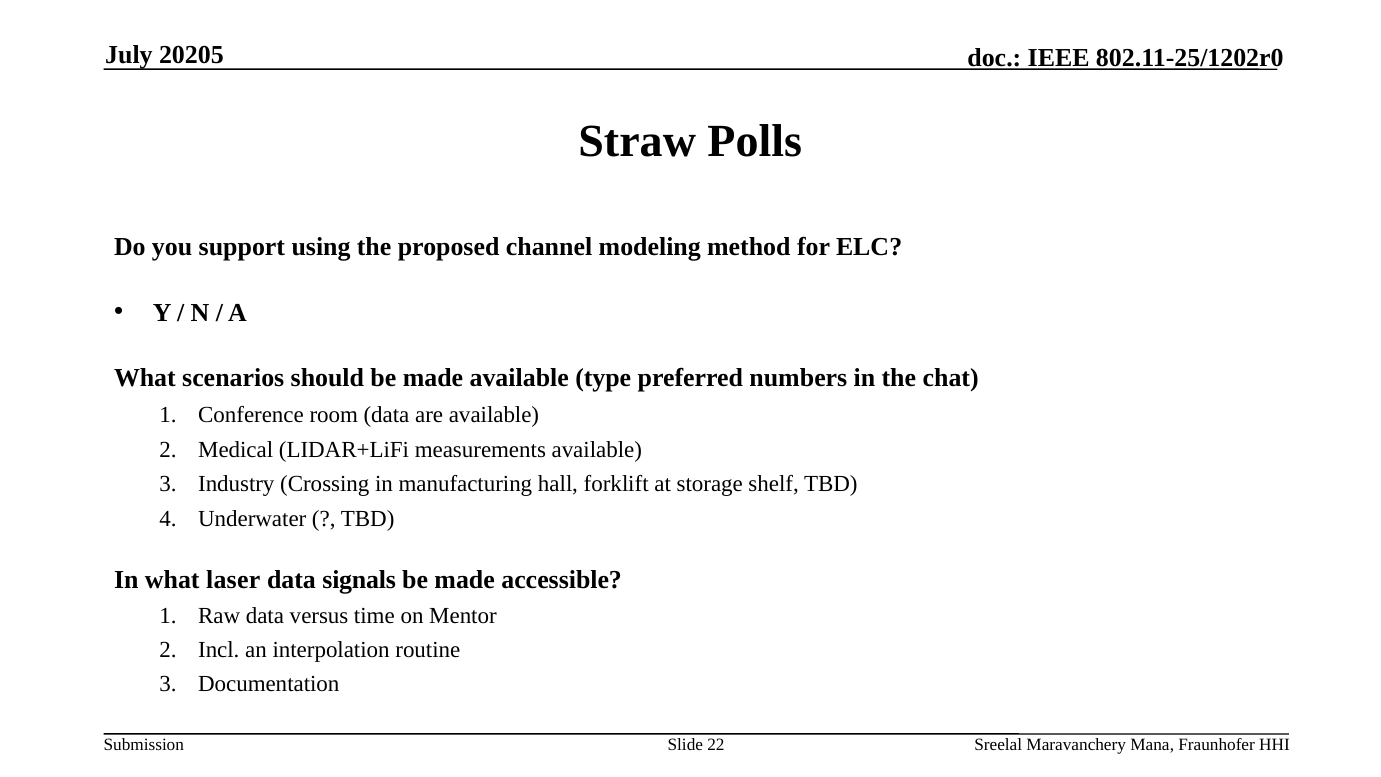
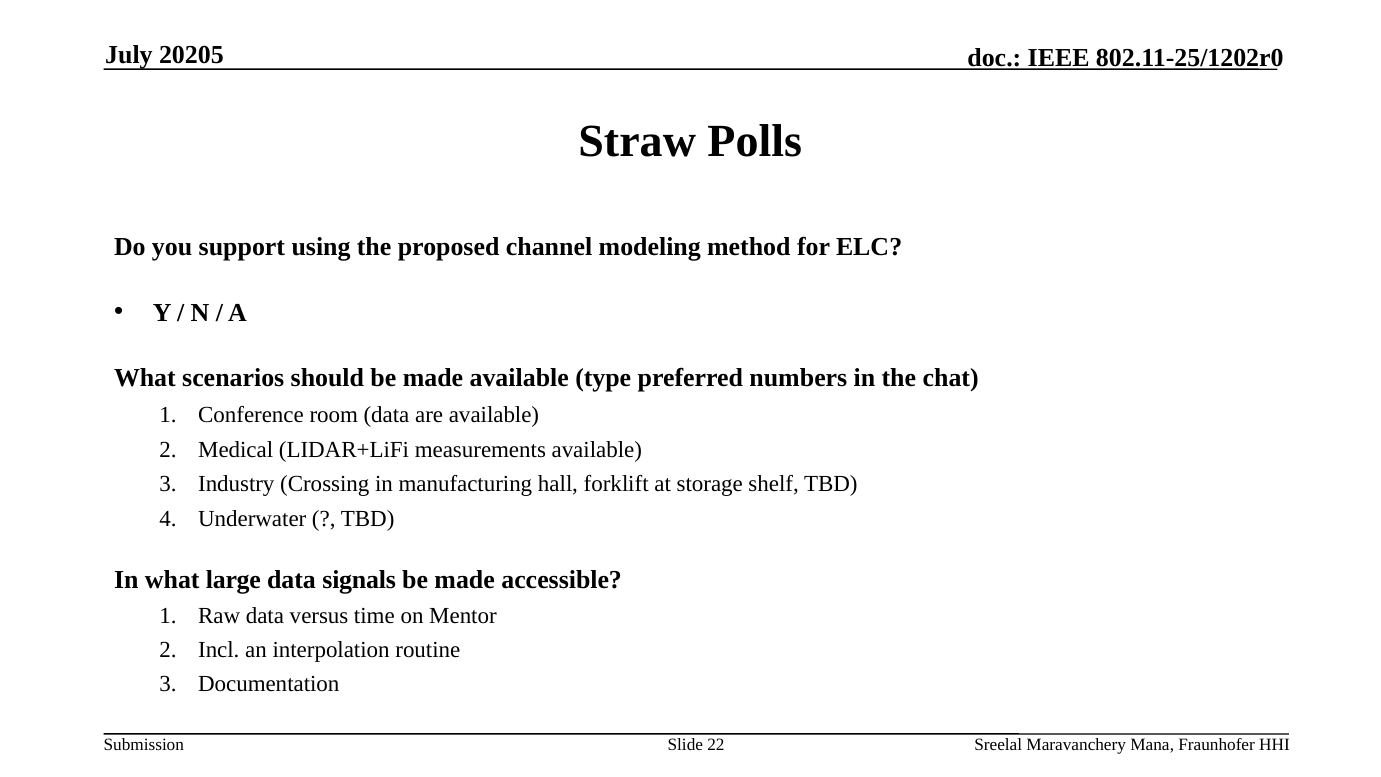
laser: laser -> large
